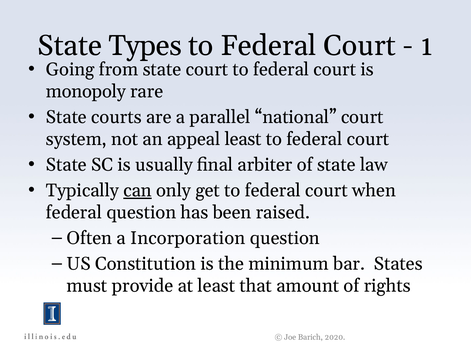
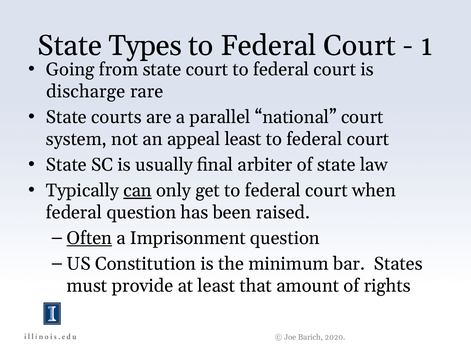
monopoly: monopoly -> discharge
Often underline: none -> present
Incorporation: Incorporation -> Imprisonment
